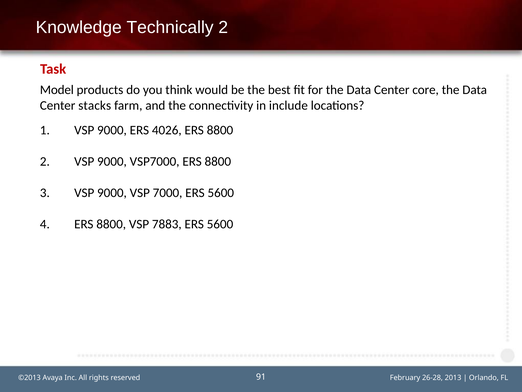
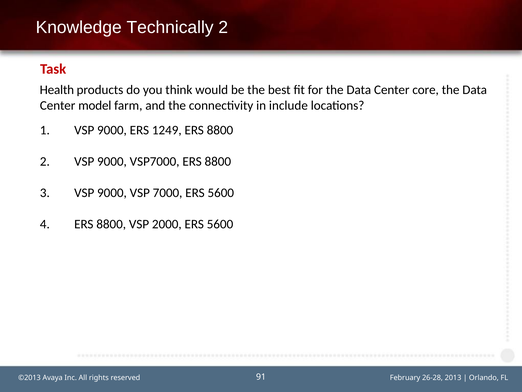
Model: Model -> Health
stacks: stacks -> model
4026: 4026 -> 1249
7883: 7883 -> 2000
